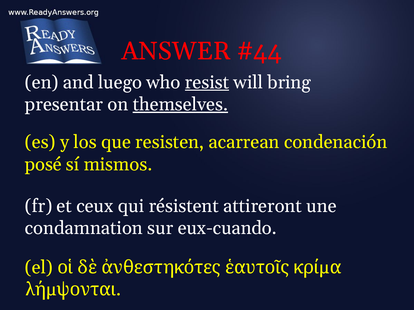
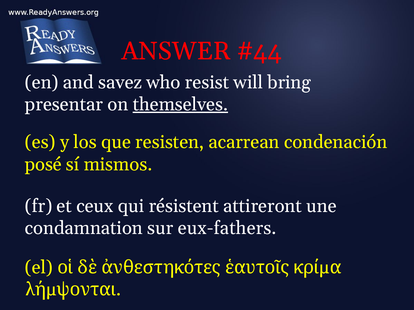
luego: luego -> savez
resist underline: present -> none
eux-cuando: eux-cuando -> eux-fathers
